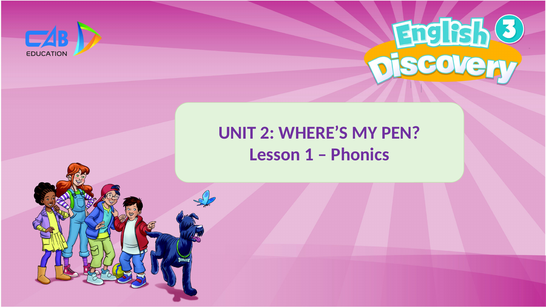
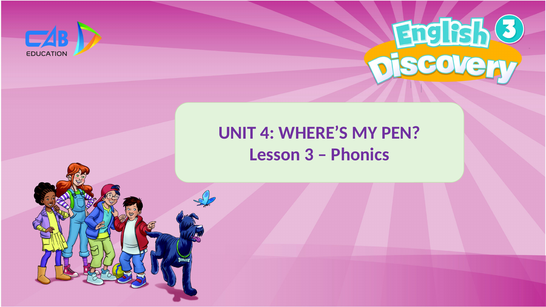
2: 2 -> 4
1: 1 -> 3
